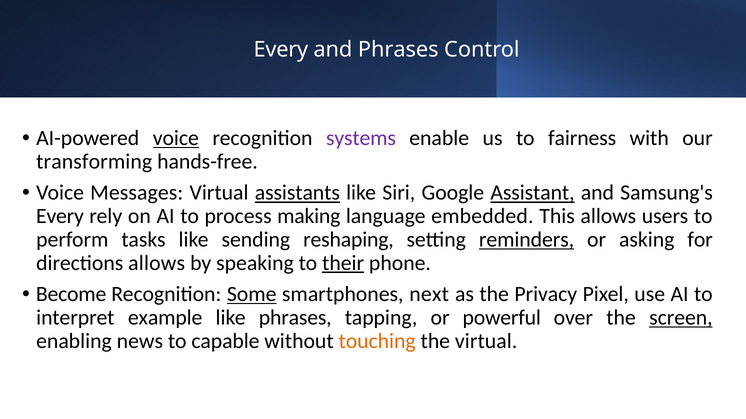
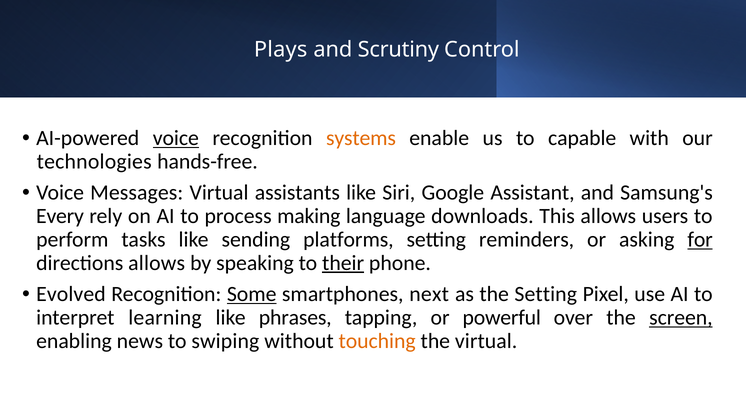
Every at (281, 49): Every -> Plays
and Phrases: Phrases -> Scrutiny
systems colour: purple -> orange
fairness: fairness -> capable
transforming: transforming -> technologies
assistants underline: present -> none
Assistant underline: present -> none
embedded: embedded -> downloads
reshaping: reshaping -> platforms
reminders underline: present -> none
for underline: none -> present
Become: Become -> Evolved
the Privacy: Privacy -> Setting
example: example -> learning
capable: capable -> swiping
